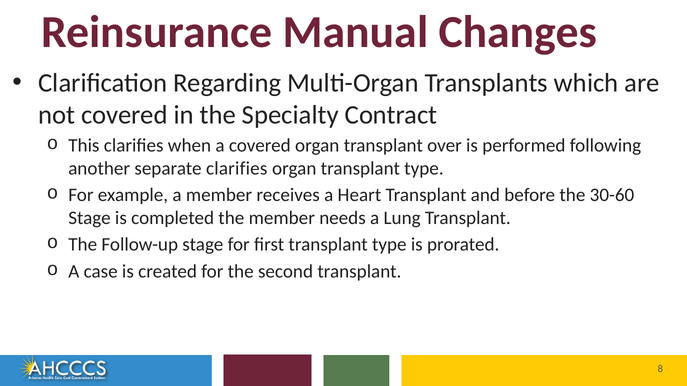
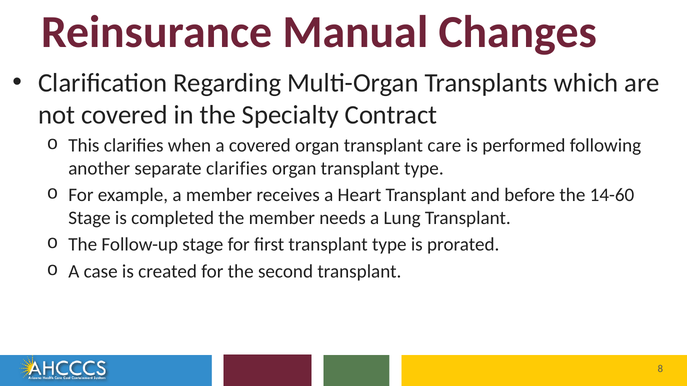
over: over -> care
30-60: 30-60 -> 14-60
